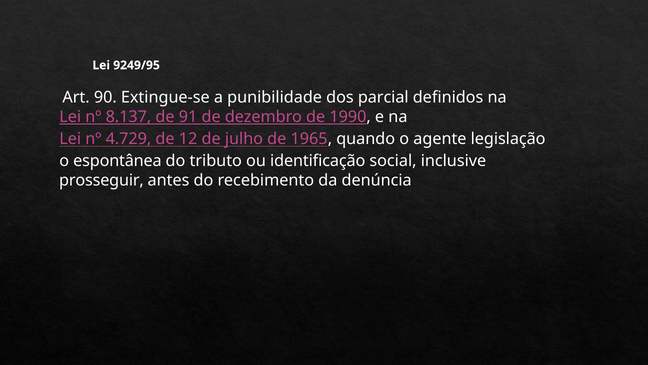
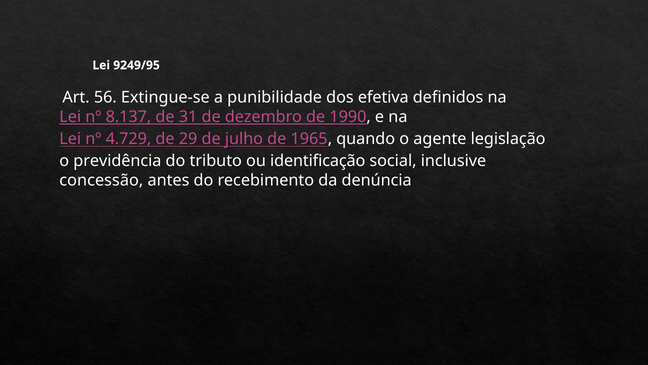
90: 90 -> 56
parcial: parcial -> efetiva
91: 91 -> 31
12: 12 -> 29
espontânea: espontânea -> previdência
prosseguir: prosseguir -> concessão
